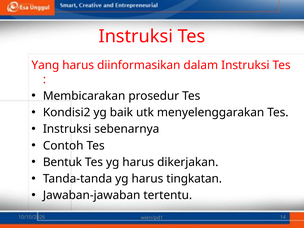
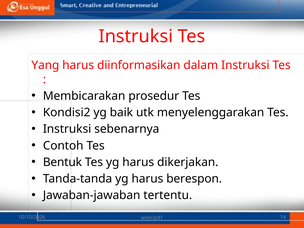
tingkatan: tingkatan -> berespon
